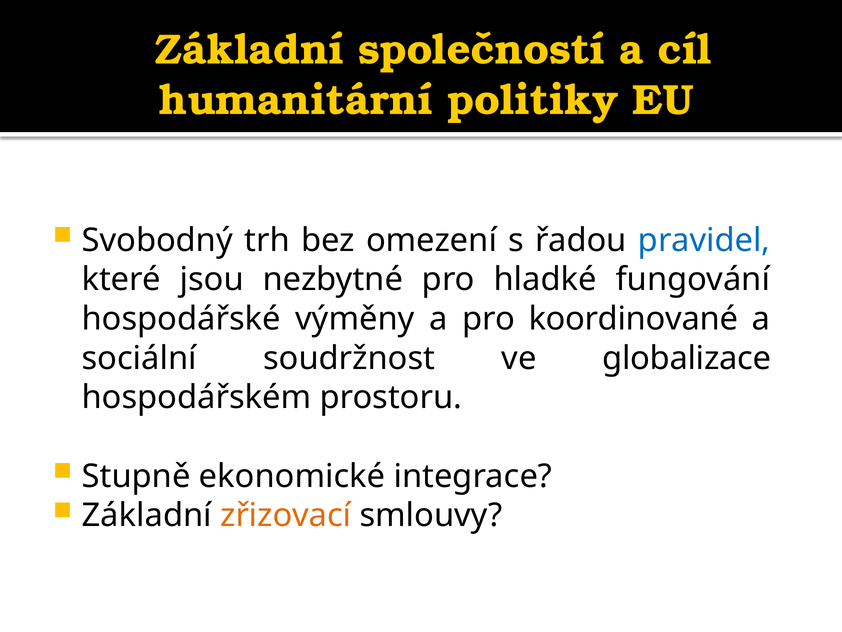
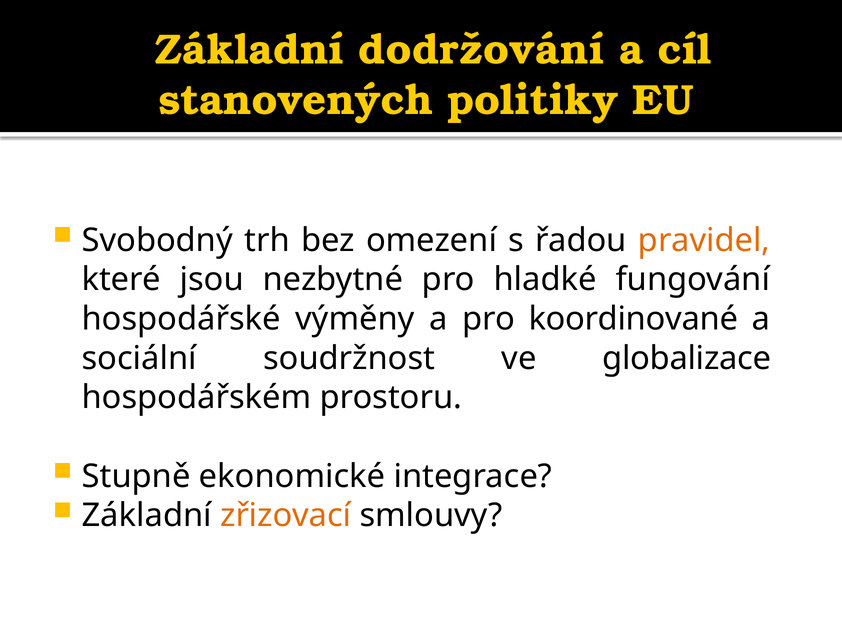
společností: společností -> dodržování
humanitární: humanitární -> stanovených
pravidel colour: blue -> orange
